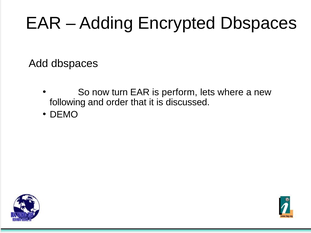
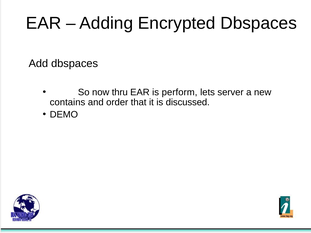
turn: turn -> thru
where: where -> server
following: following -> contains
